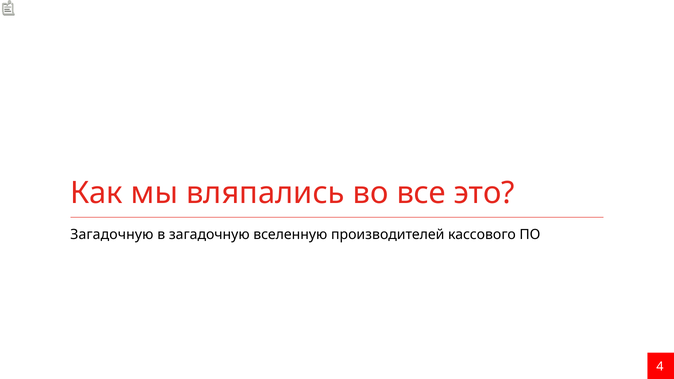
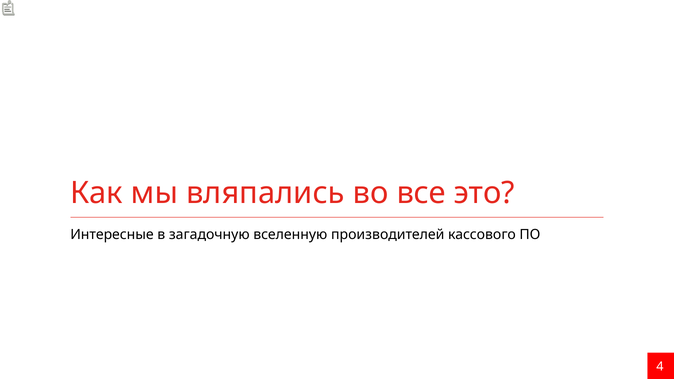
Загадочную at (112, 235): Загадочную -> Интересные
